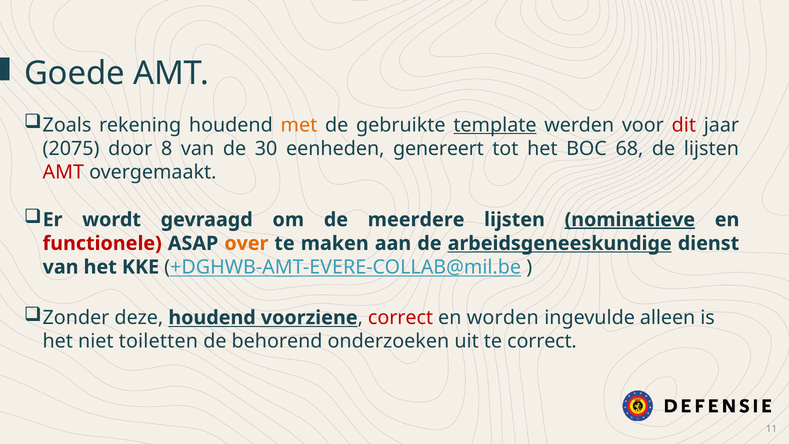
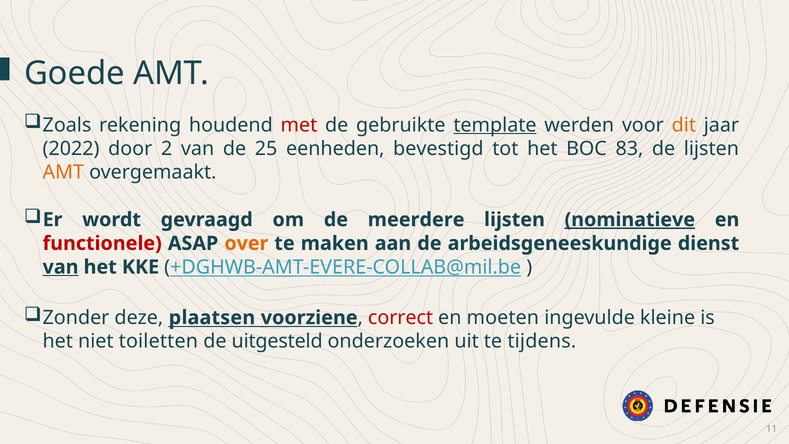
met colour: orange -> red
dit colour: red -> orange
2075: 2075 -> 2022
8: 8 -> 2
30: 30 -> 25
genereert: genereert -> bevestigd
68: 68 -> 83
AMT at (63, 172) colour: red -> orange
arbeidsgeneeskundige underline: present -> none
van at (61, 267) underline: none -> present
deze houdend: houdend -> plaatsen
worden: worden -> moeten
alleen: alleen -> kleine
behorend: behorend -> uitgesteld
te correct: correct -> tijdens
